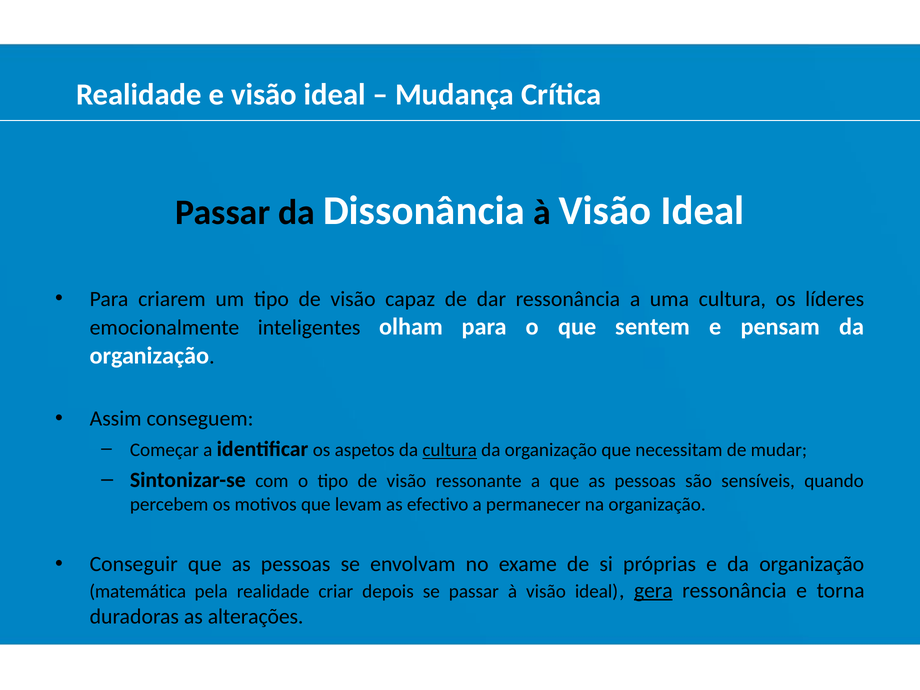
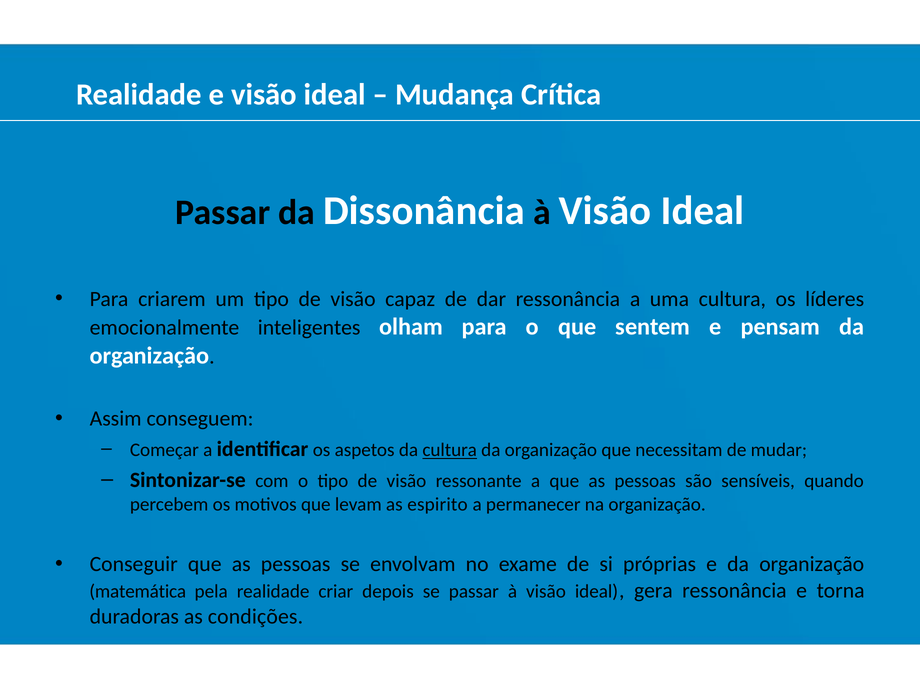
efectivo: efectivo -> espirito
gera underline: present -> none
alterações: alterações -> condições
